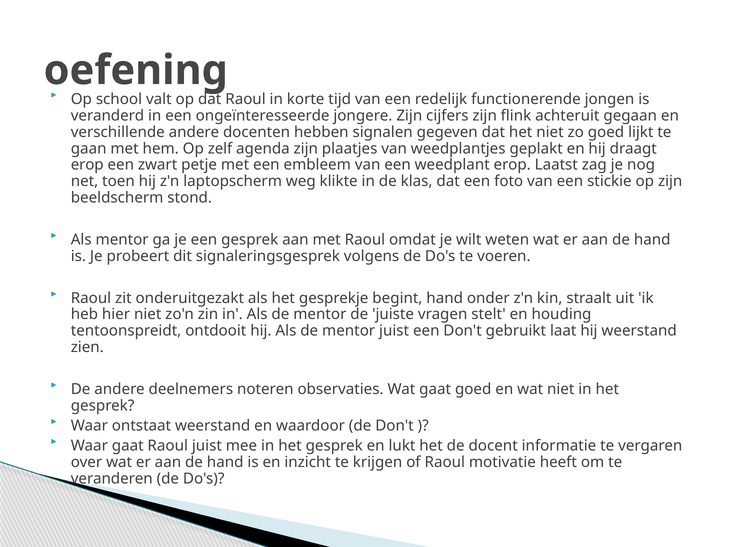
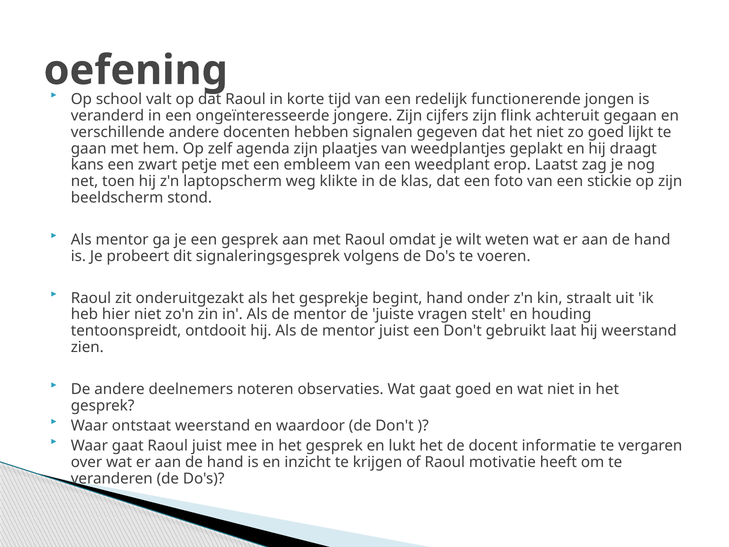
erop at (87, 165): erop -> kans
